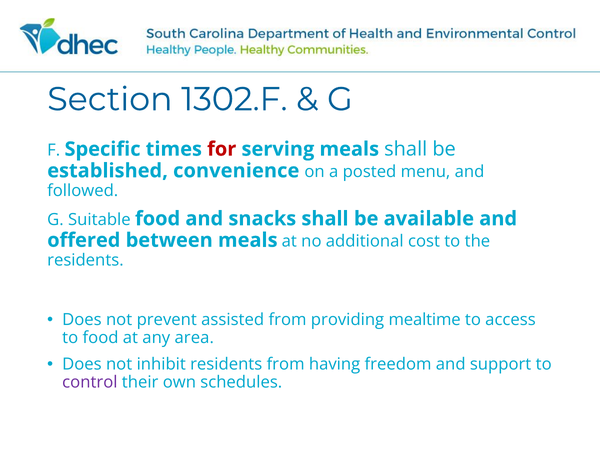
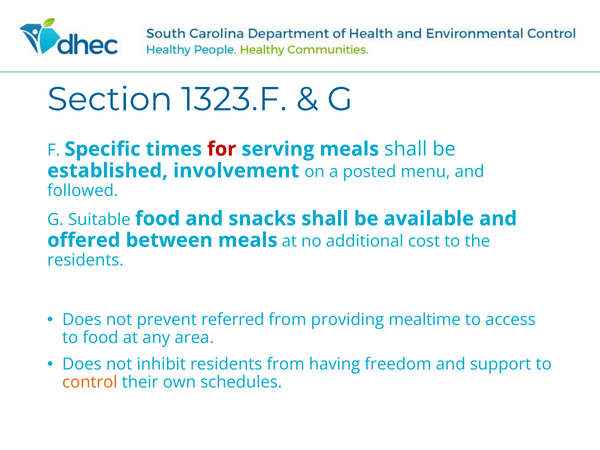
1302.F: 1302.F -> 1323.F
convenience: convenience -> involvement
assisted: assisted -> referred
control colour: purple -> orange
